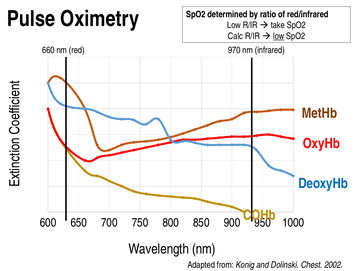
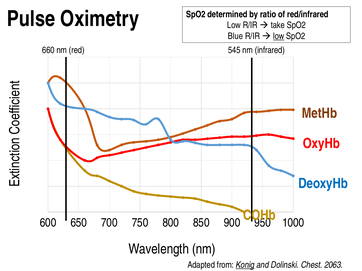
Calc: Calc -> Blue
970: 970 -> 545
Konig underline: none -> present
2002: 2002 -> 2063
